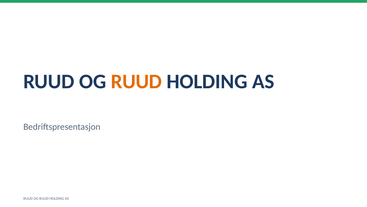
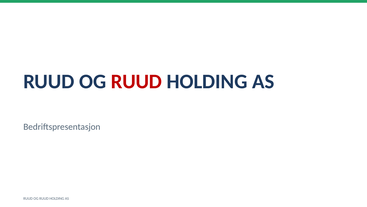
RUUD at (136, 81) colour: orange -> red
